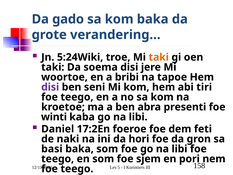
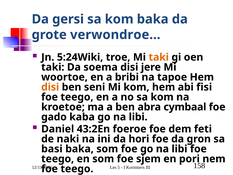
gado: gado -> gersi
verandering…: verandering… -> verwondroe…
disi at (50, 87) colour: purple -> orange
tiri: tiri -> fisi
presenti: presenti -> cymbaal
winti: winti -> gado
17:2En: 17:2En -> 43:2En
